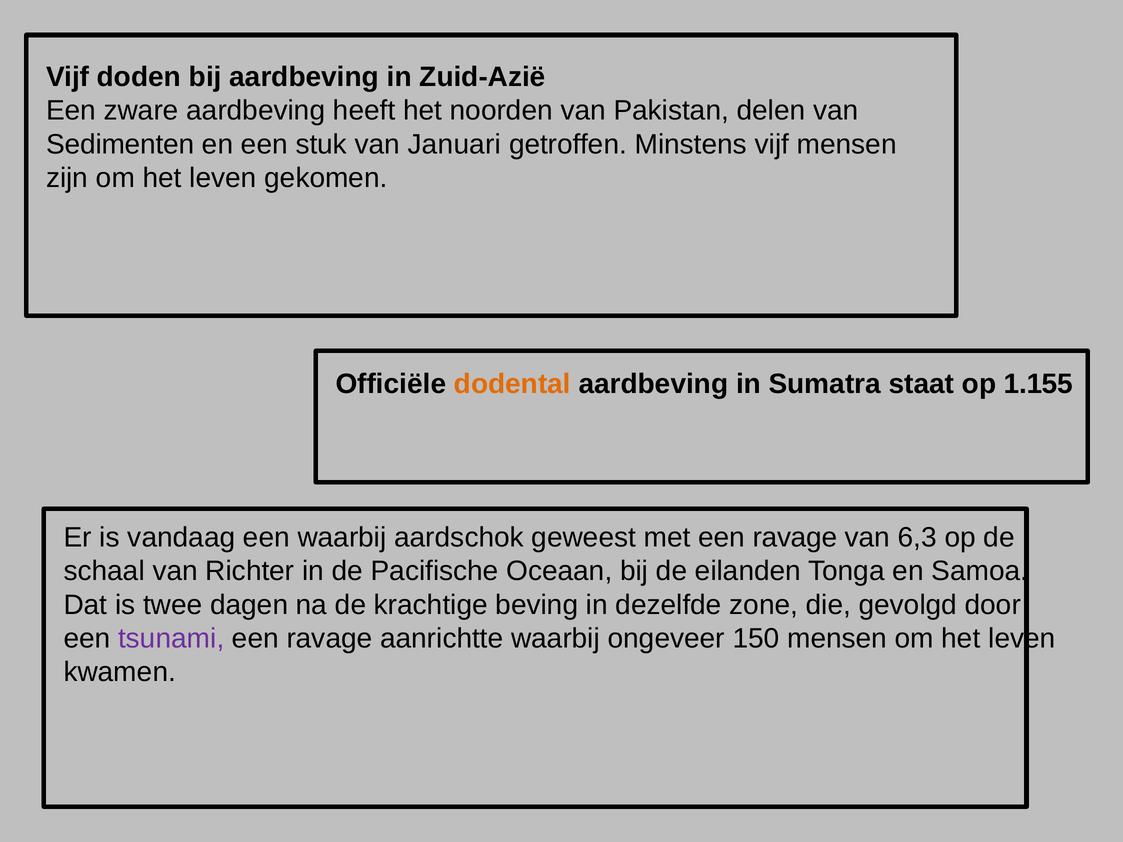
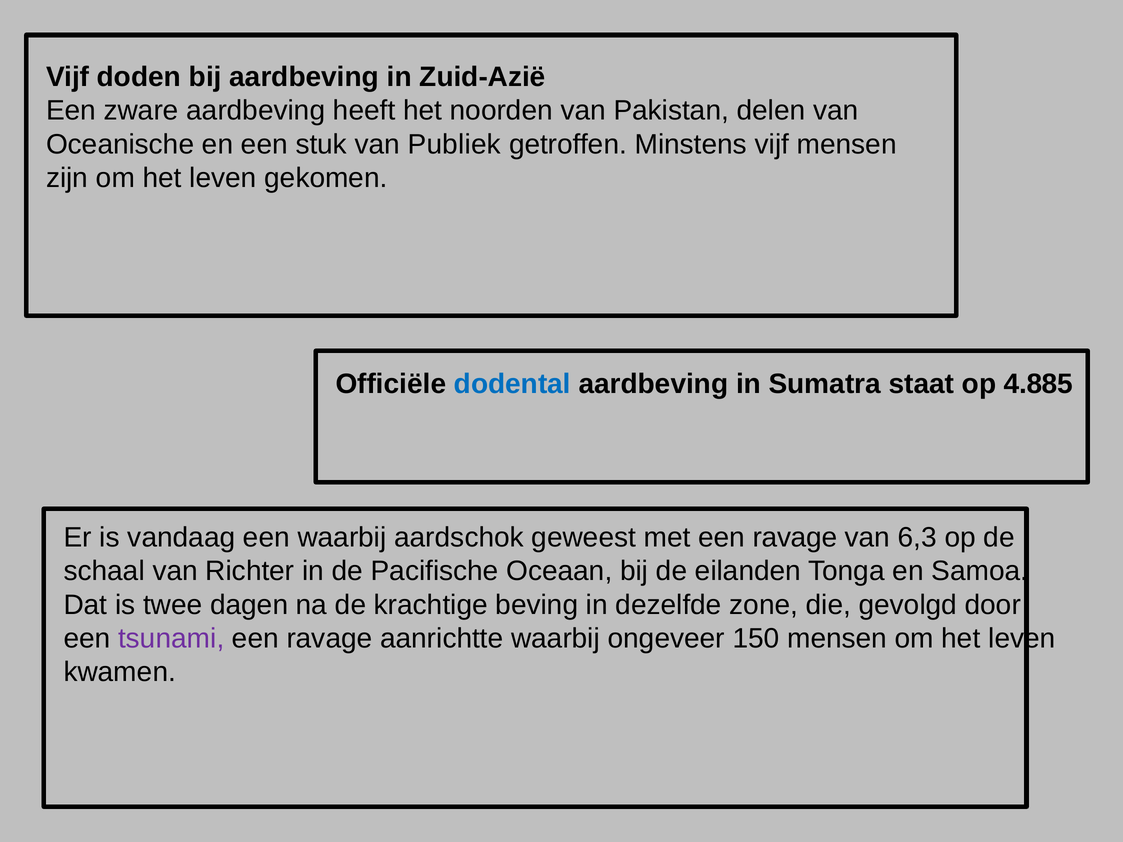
Sedimenten: Sedimenten -> Oceanische
Januari: Januari -> Publiek
dodental colour: orange -> blue
1.155: 1.155 -> 4.885
